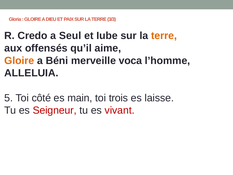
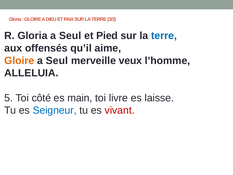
R Credo: Credo -> Gloria
Iube: Iube -> Pied
terre at (164, 36) colour: orange -> blue
Béni at (57, 61): Béni -> Seul
voca: voca -> veux
trois: trois -> livre
Seigneur colour: red -> blue
